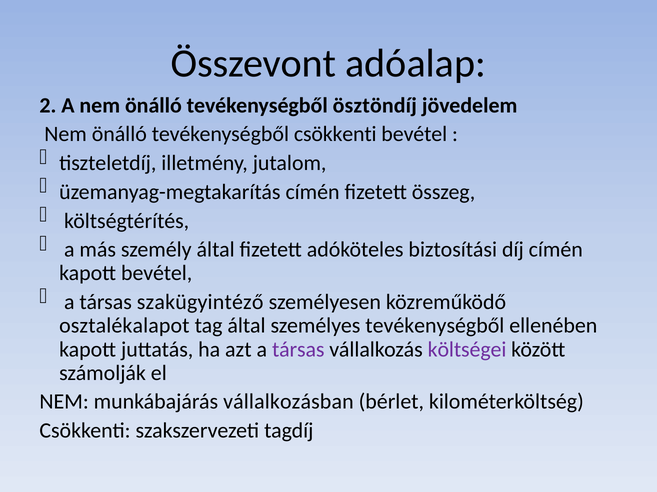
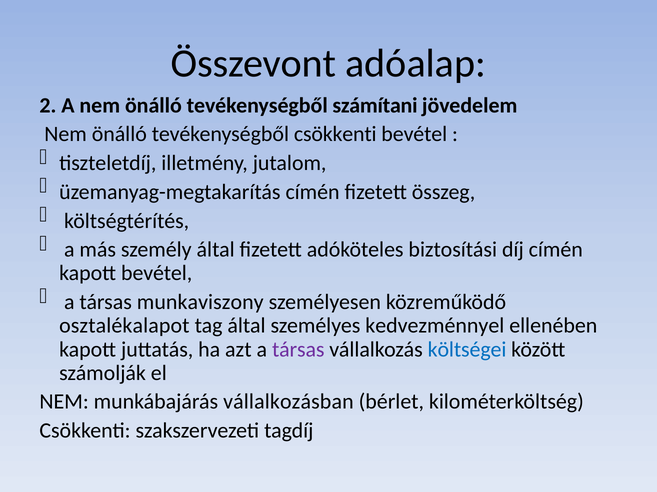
ösztöndíj: ösztöndíj -> számítani
szakügyintéző: szakügyintéző -> munkaviszony
személyes tevékenységből: tevékenységből -> kedvezménnyel
költségei colour: purple -> blue
